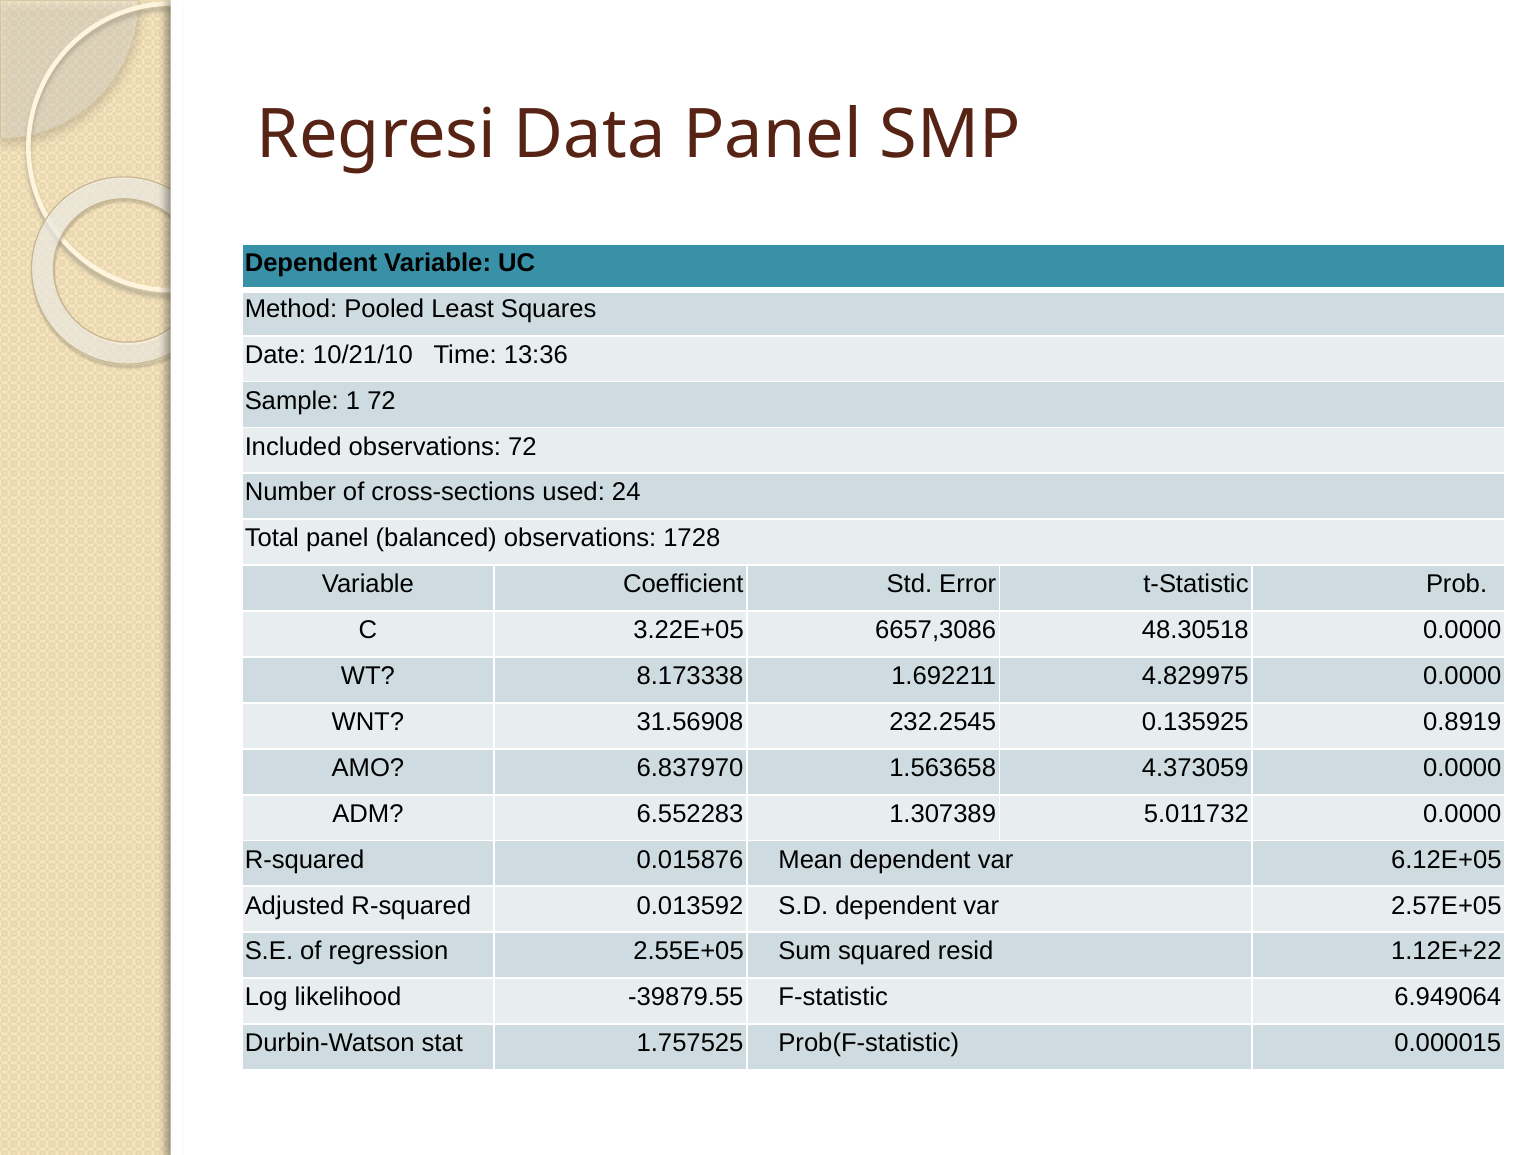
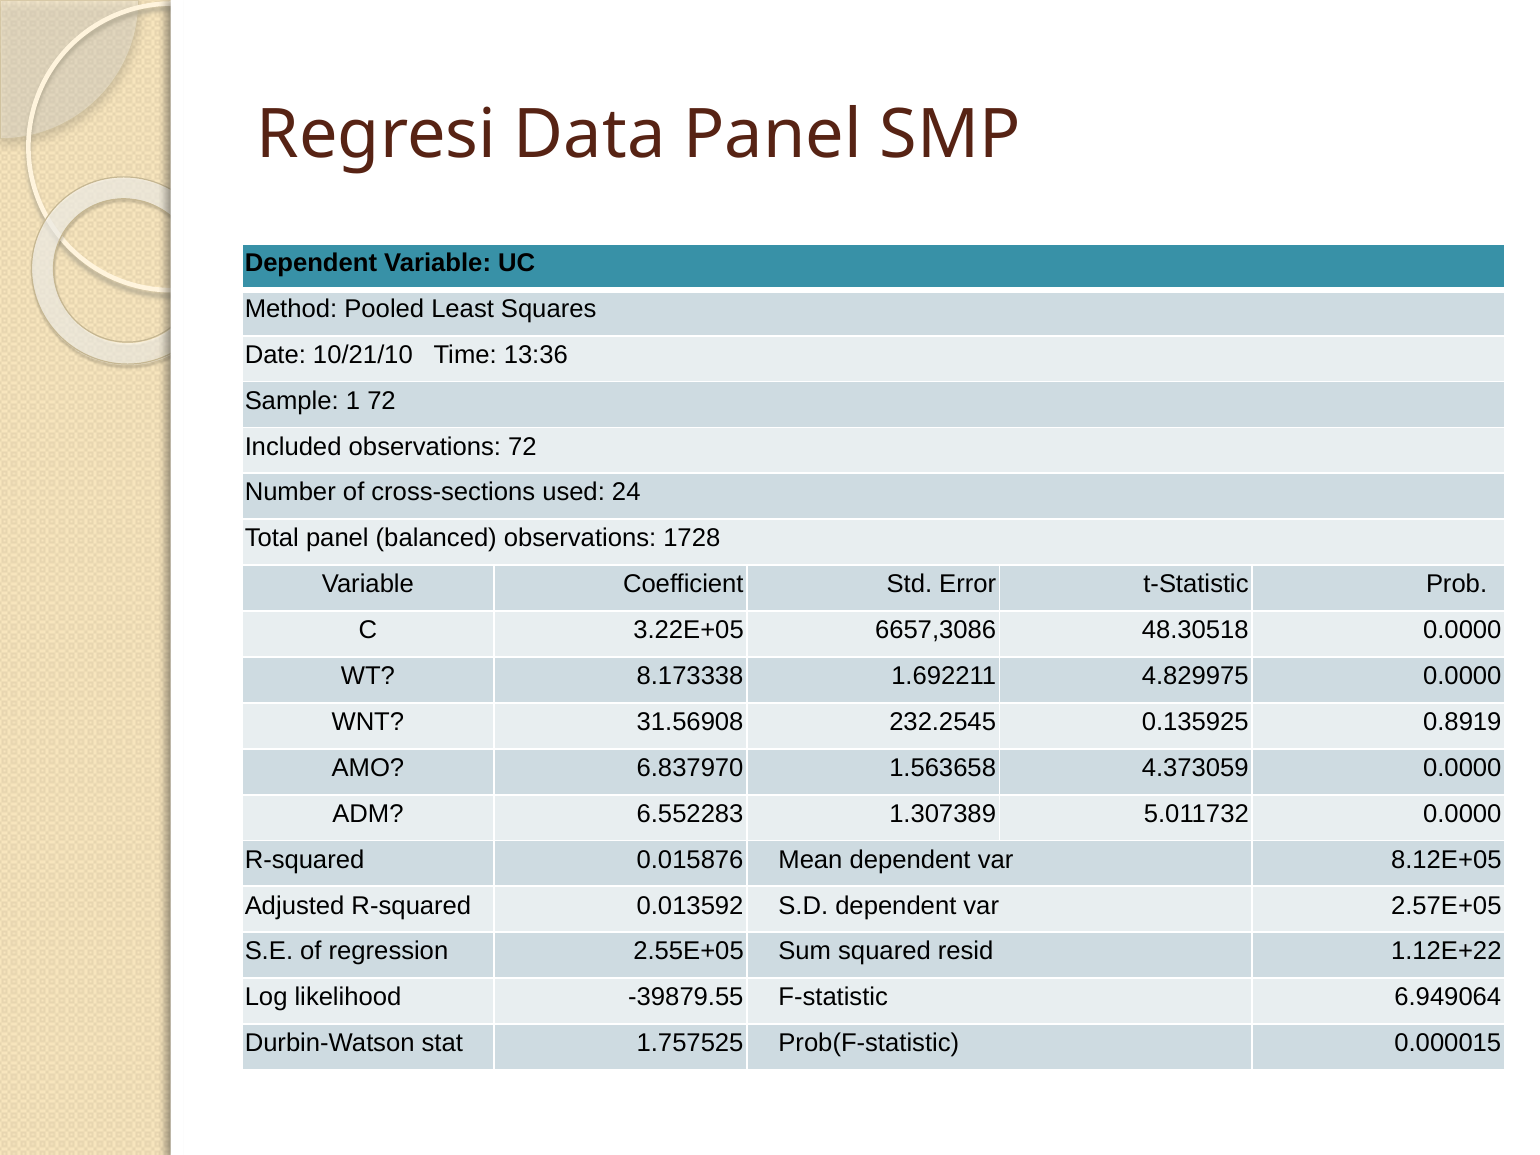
6.12E+05: 6.12E+05 -> 8.12E+05
